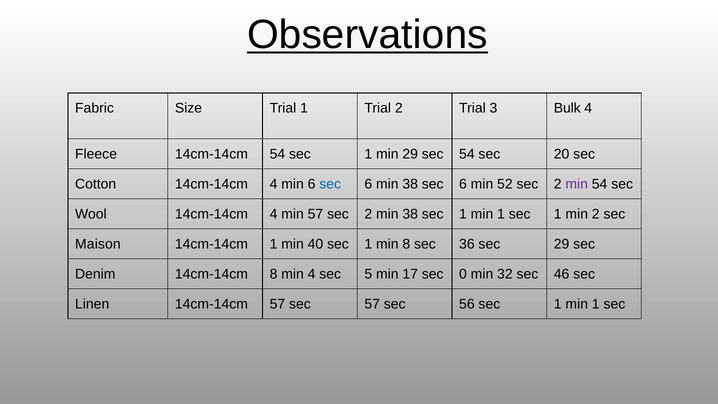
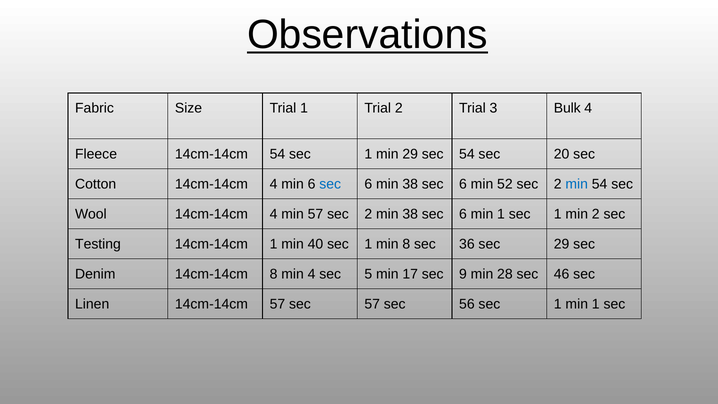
min at (577, 184) colour: purple -> blue
1 at (463, 214): 1 -> 6
Maison: Maison -> Testing
0: 0 -> 9
32: 32 -> 28
